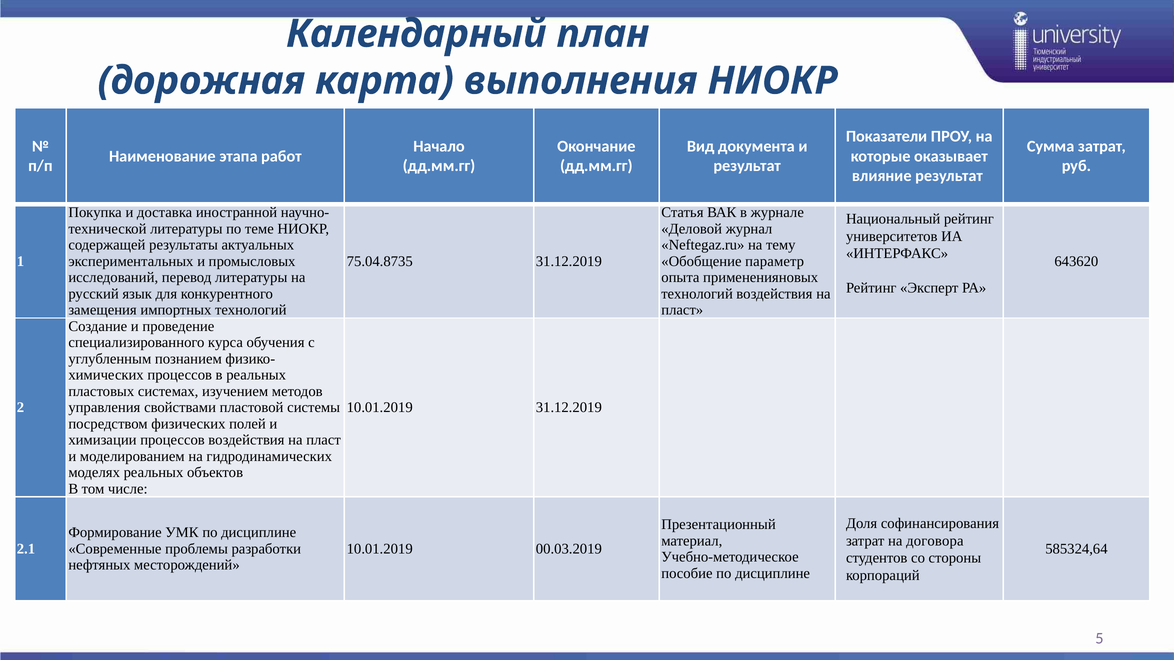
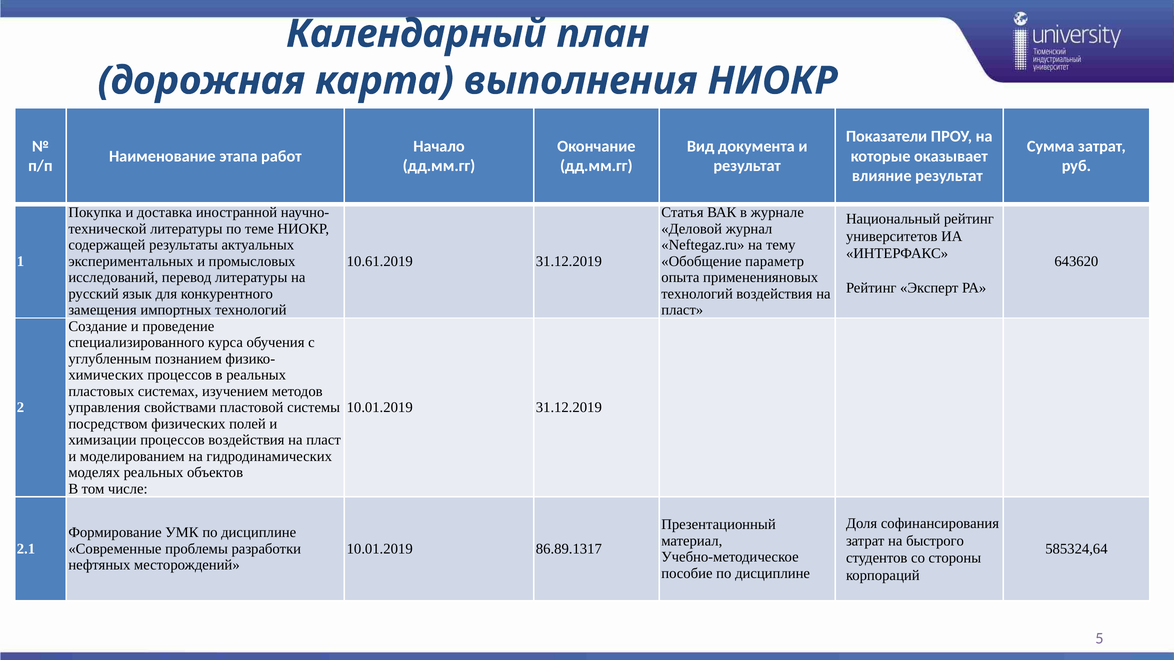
75.04.8735: 75.04.8735 -> 10.61.2019
договора: договора -> быстрого
00.03.2019: 00.03.2019 -> 86.89.1317
